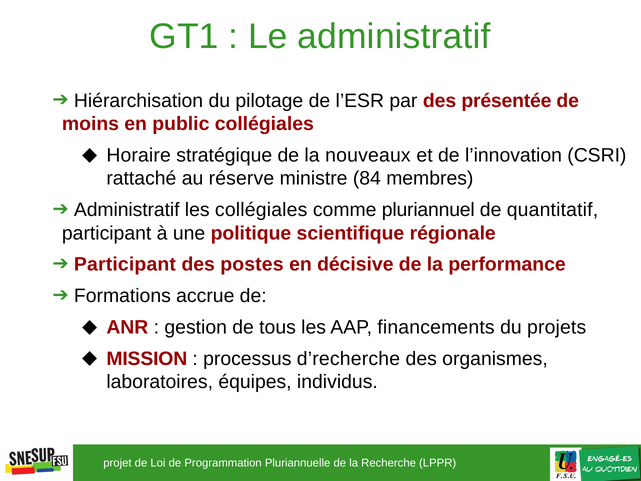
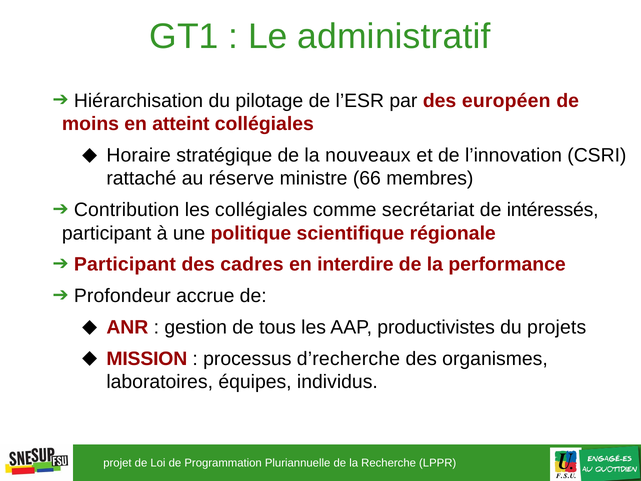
présentée: présentée -> européen
public: public -> atteint
84: 84 -> 66
Administratif at (127, 210): Administratif -> Contribution
pluriannuel: pluriannuel -> secrétariat
quantitatif: quantitatif -> intéressés
postes: postes -> cadres
décisive: décisive -> interdire
Formations: Formations -> Profondeur
financements: financements -> productivistes
